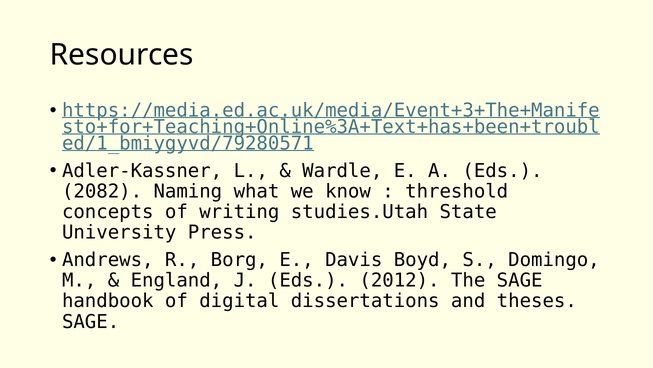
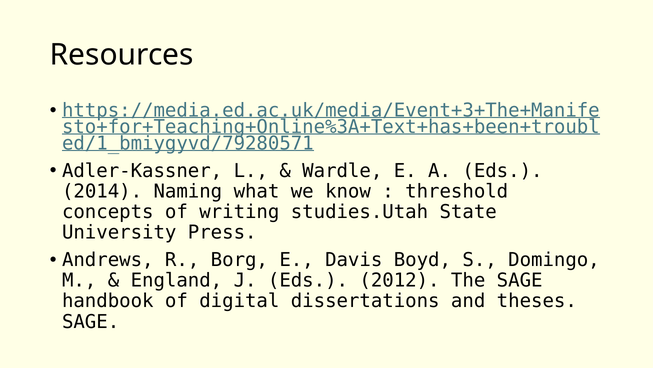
2082: 2082 -> 2014
